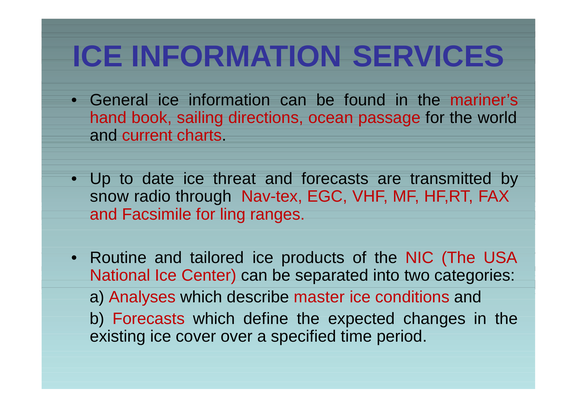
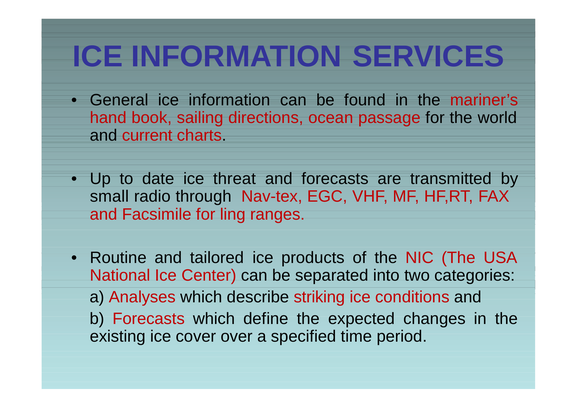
snow: snow -> small
master: master -> striking
